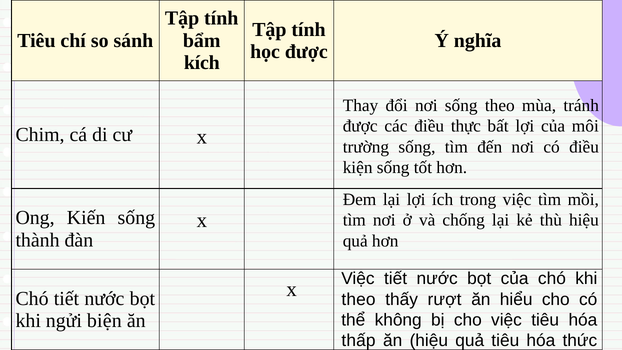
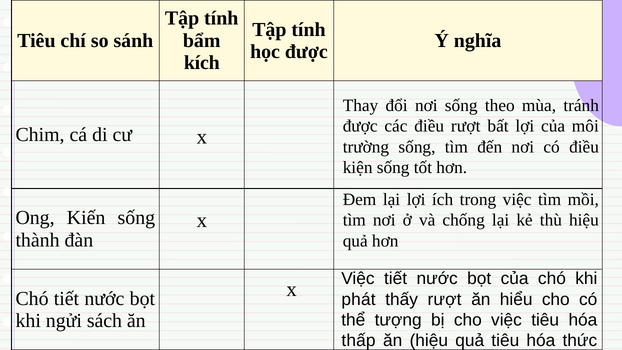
điều thực: thực -> rượt
theo at (359, 299): theo -> phát
biện: biện -> sách
không: không -> tượng
